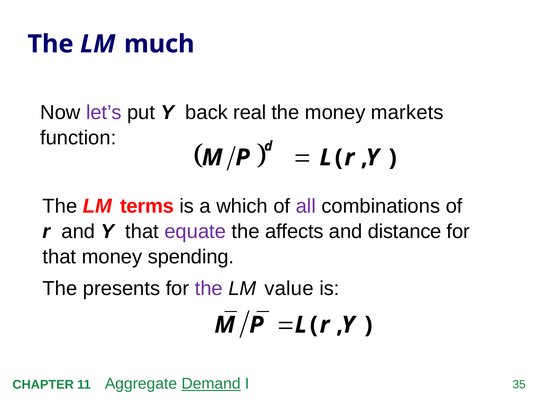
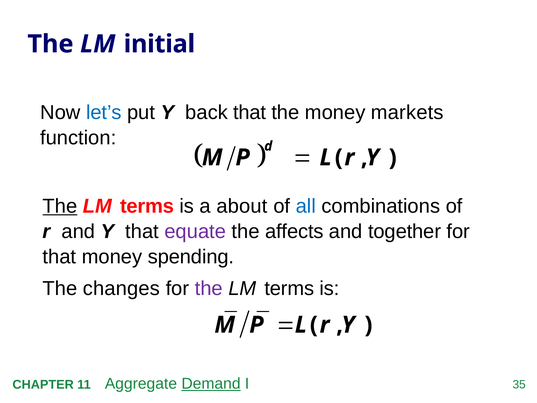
much: much -> initial
let’s colour: purple -> blue
back real: real -> that
The at (60, 206) underline: none -> present
which: which -> about
all colour: purple -> blue
distance: distance -> together
presents: presents -> changes
value at (289, 288): value -> terms
